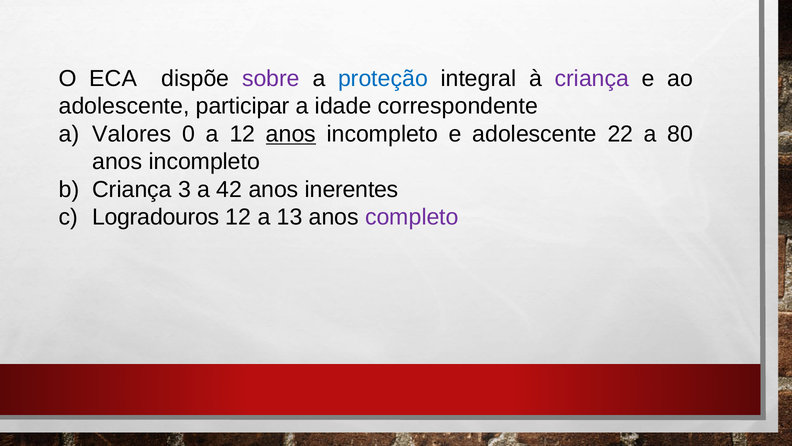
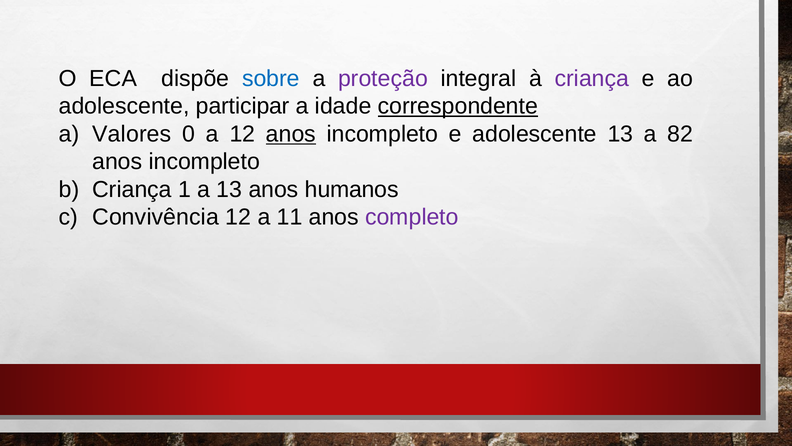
sobre colour: purple -> blue
proteção colour: blue -> purple
correspondente underline: none -> present
adolescente 22: 22 -> 13
80: 80 -> 82
3: 3 -> 1
a 42: 42 -> 13
inerentes: inerentes -> humanos
Logradouros: Logradouros -> Convivência
13: 13 -> 11
